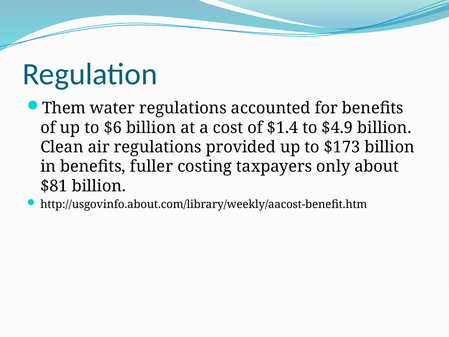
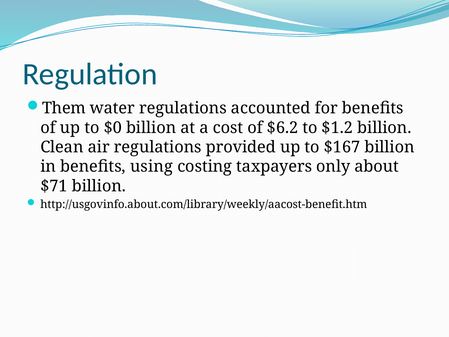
$6: $6 -> $0
$1.4: $1.4 -> $6.2
$4.9: $4.9 -> $1.2
$173: $173 -> $167
fuller: fuller -> using
$81: $81 -> $71
